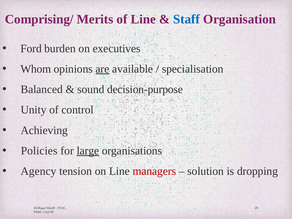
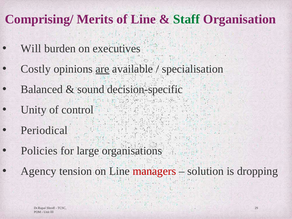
Staff colour: blue -> green
Ford: Ford -> Will
Whom: Whom -> Costly
decision-purpose: decision-purpose -> decision-specific
Achieving: Achieving -> Periodical
large underline: present -> none
